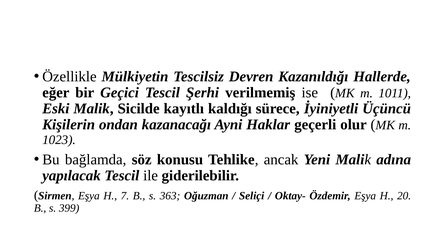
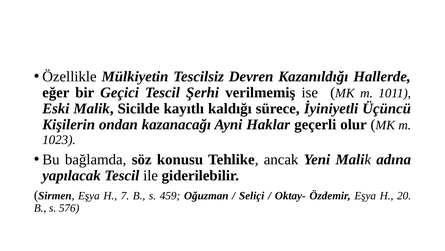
363: 363 -> 459
399: 399 -> 576
